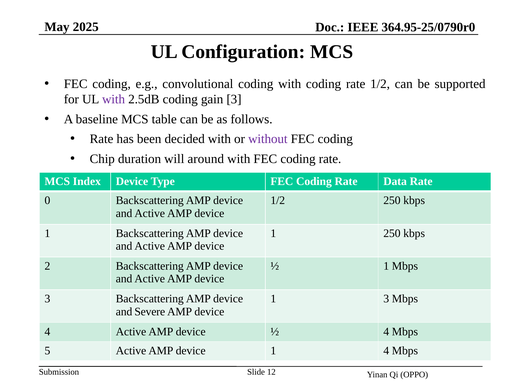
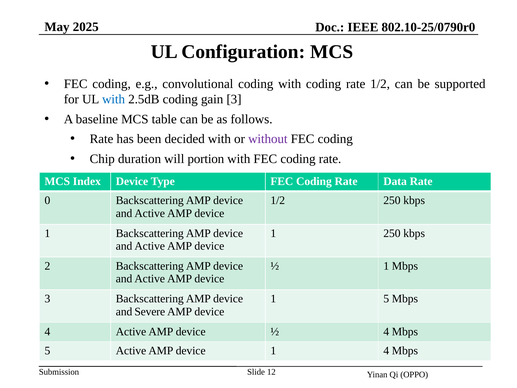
364.95-25/0790r0: 364.95-25/0790r0 -> 802.10-25/0790r0
with at (114, 99) colour: purple -> blue
around: around -> portion
1 3: 3 -> 5
